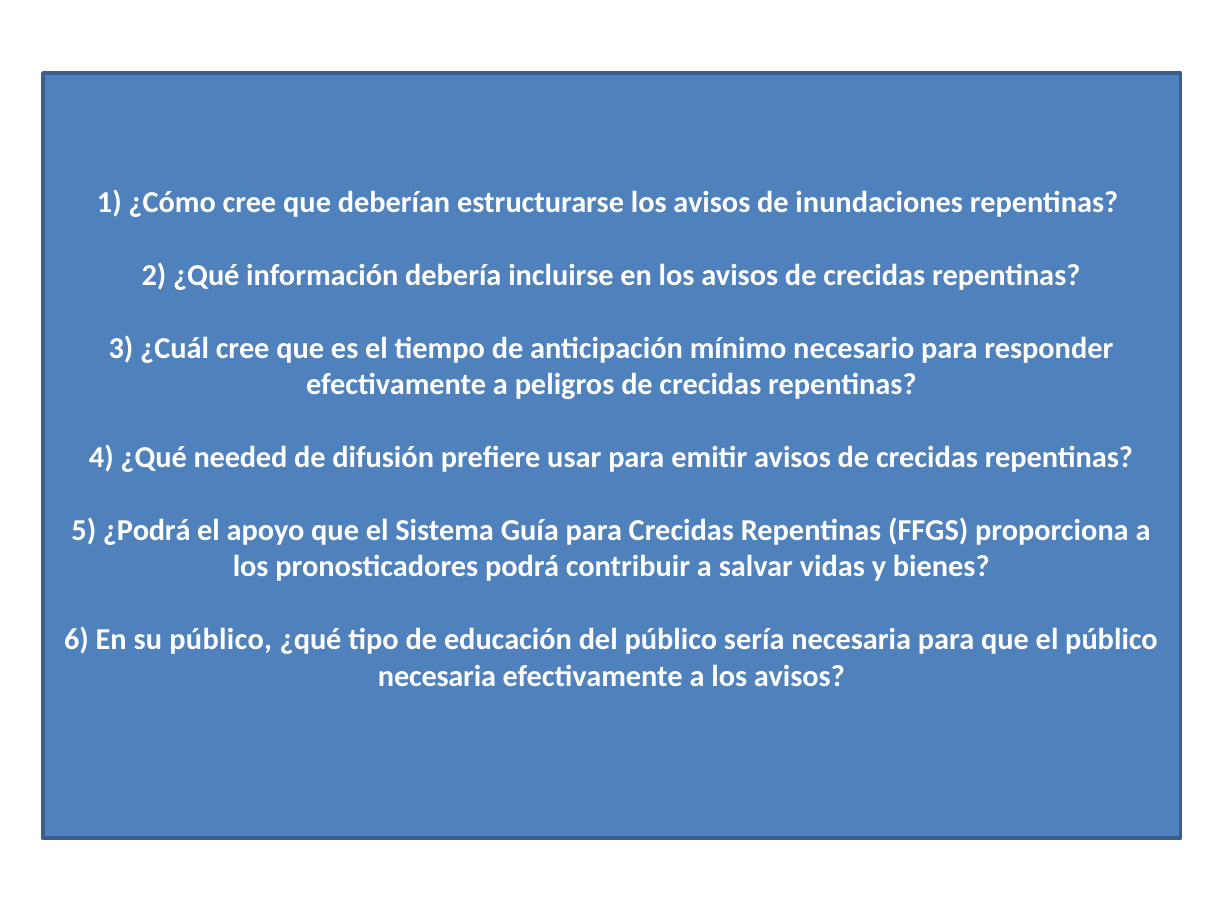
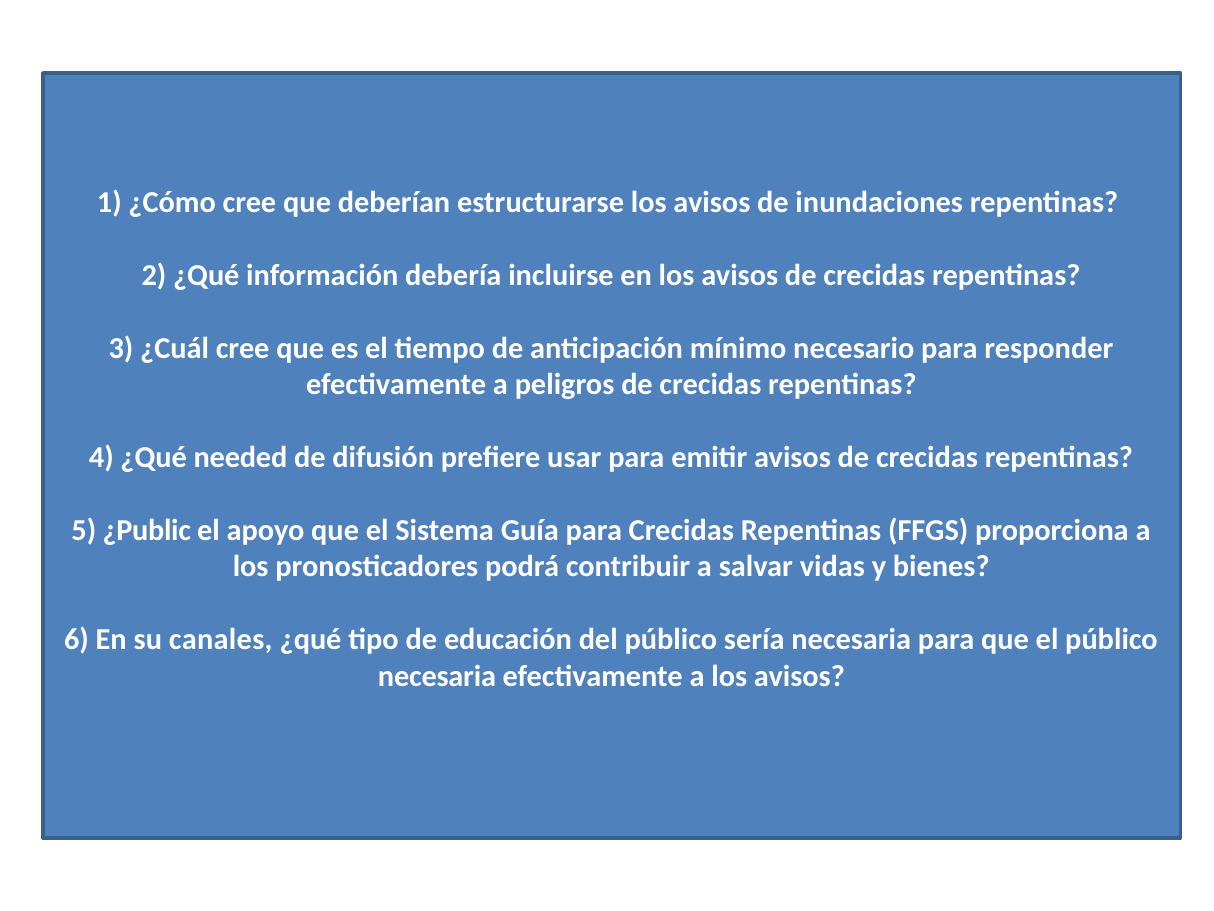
¿Podrá: ¿Podrá -> ¿Public
su público: público -> canales
